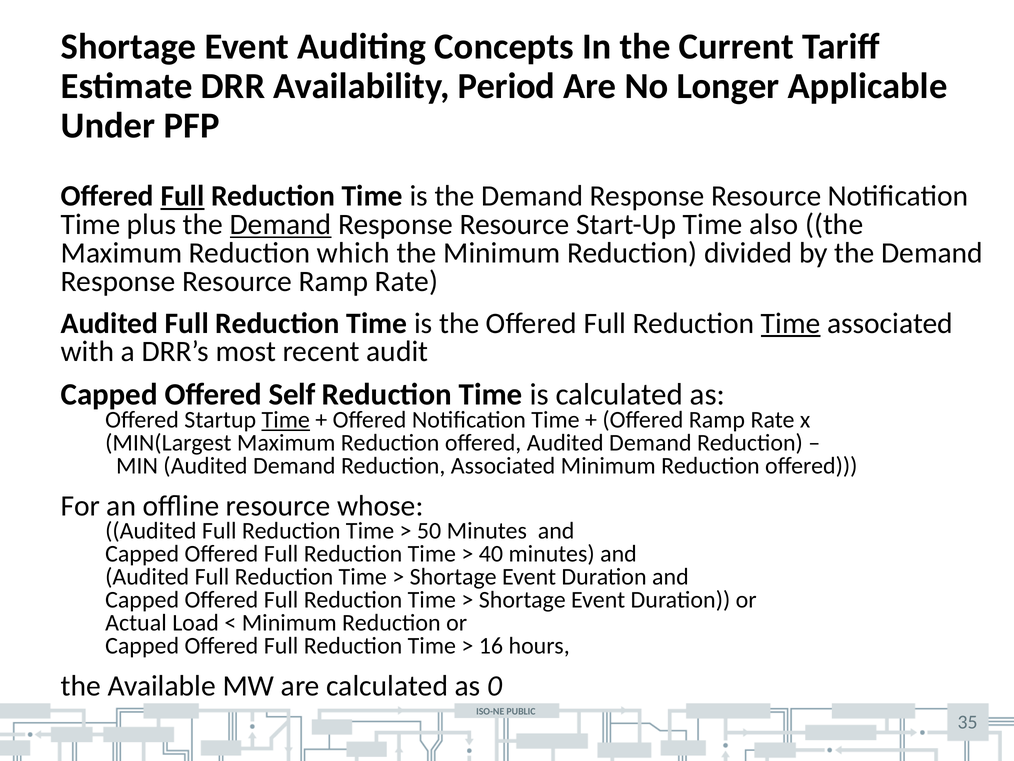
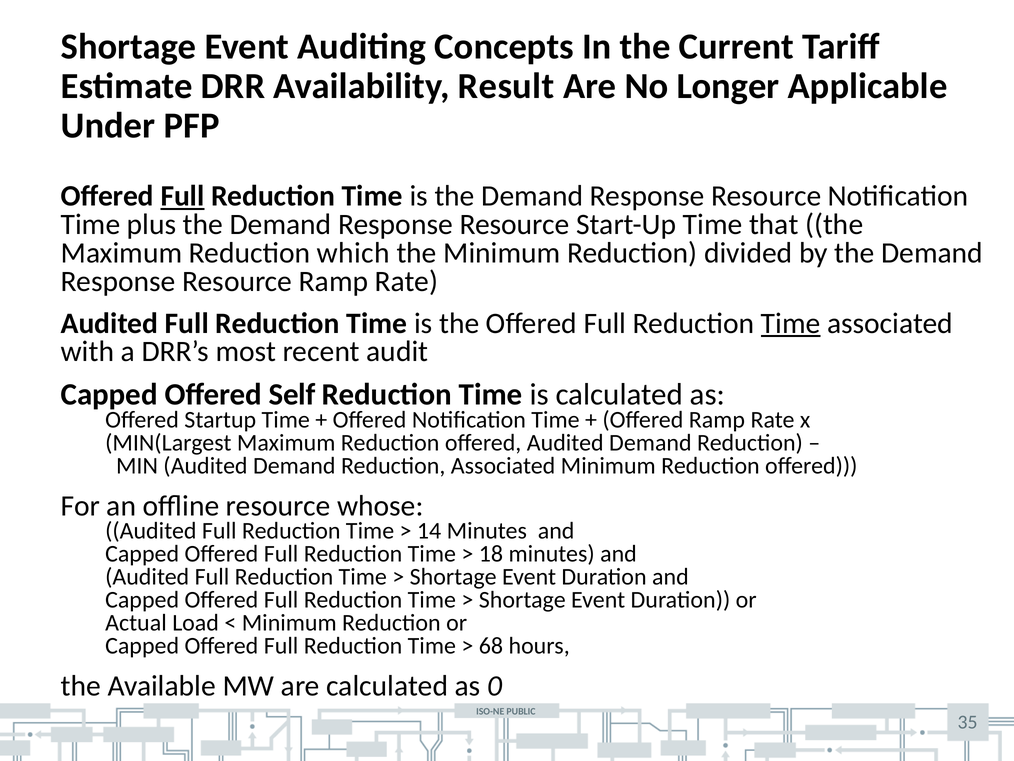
Period: Period -> Result
Demand at (281, 224) underline: present -> none
also: also -> that
Time at (286, 420) underline: present -> none
50: 50 -> 14
40: 40 -> 18
16: 16 -> 68
